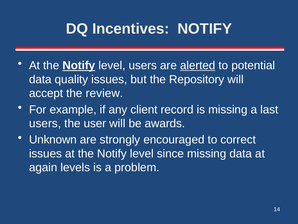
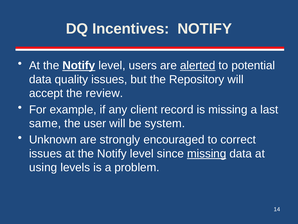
users at (45, 123): users -> same
awards: awards -> system
missing at (207, 153) underline: none -> present
again: again -> using
